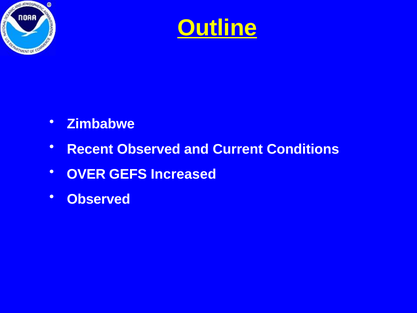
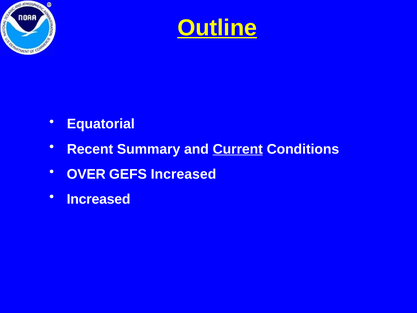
Zimbabwe: Zimbabwe -> Equatorial
Recent Observed: Observed -> Summary
Current underline: none -> present
Observed at (99, 199): Observed -> Increased
